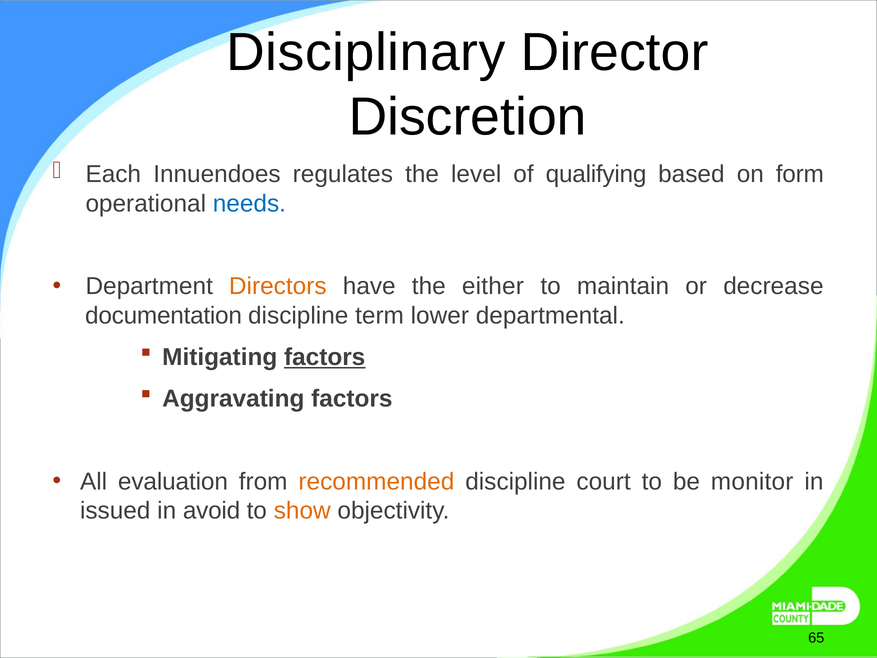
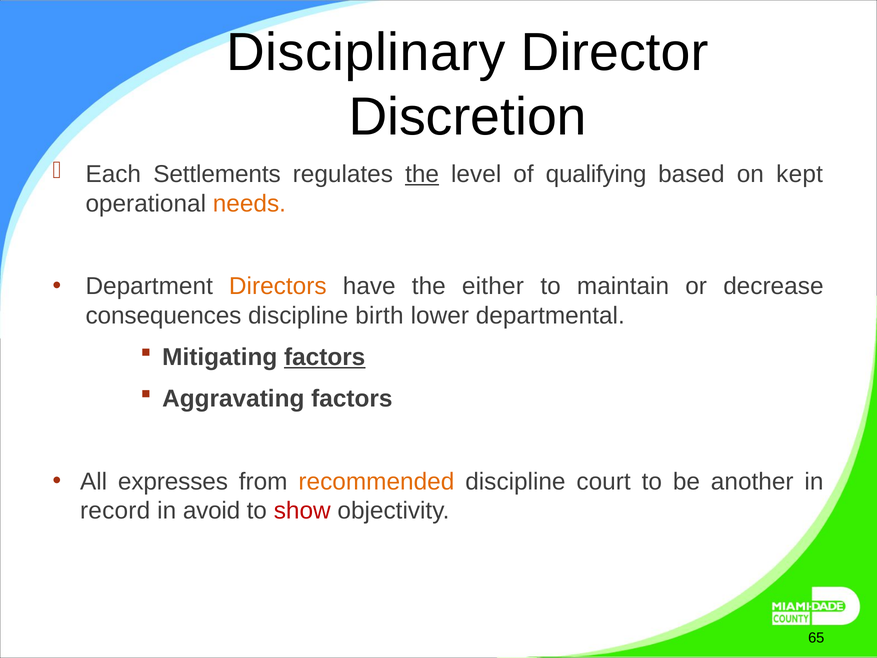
Innuendoes: Innuendoes -> Settlements
the at (422, 174) underline: none -> present
form: form -> kept
needs colour: blue -> orange
documentation: documentation -> consequences
term: term -> birth
evaluation: evaluation -> expresses
monitor: monitor -> another
issued: issued -> record
show colour: orange -> red
